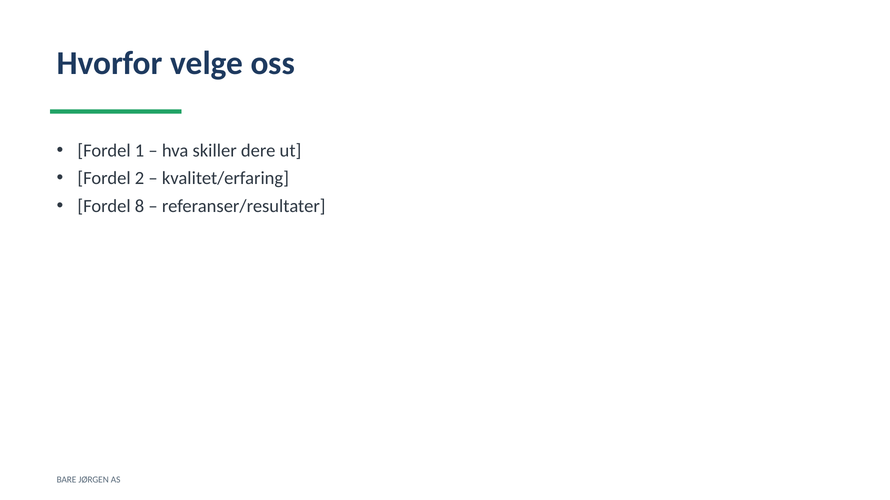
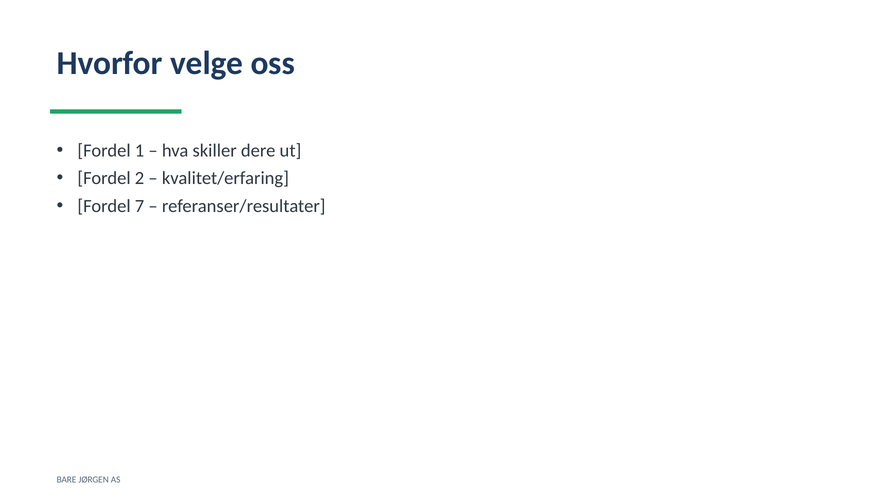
8: 8 -> 7
